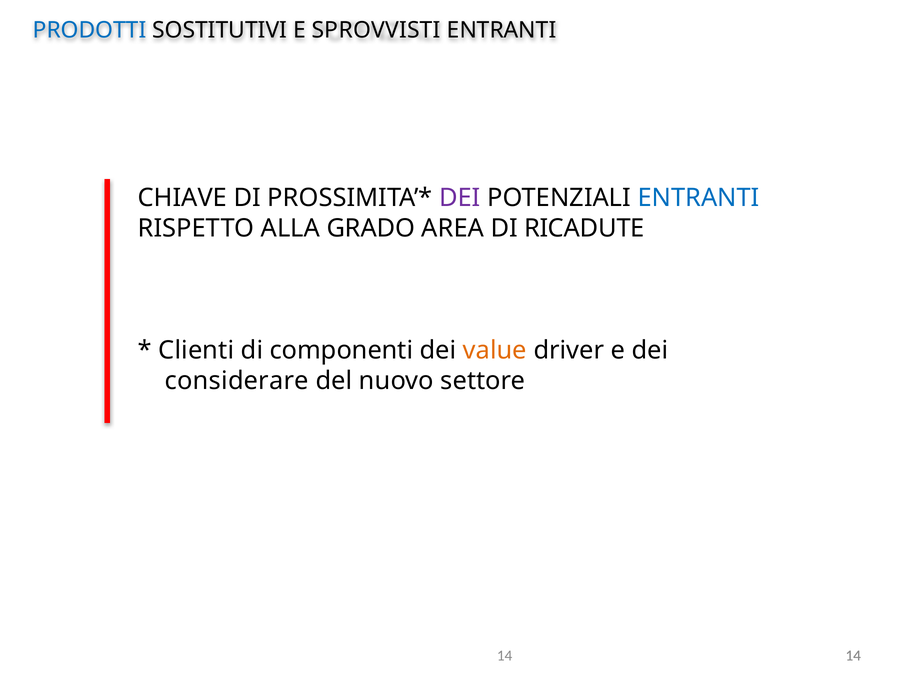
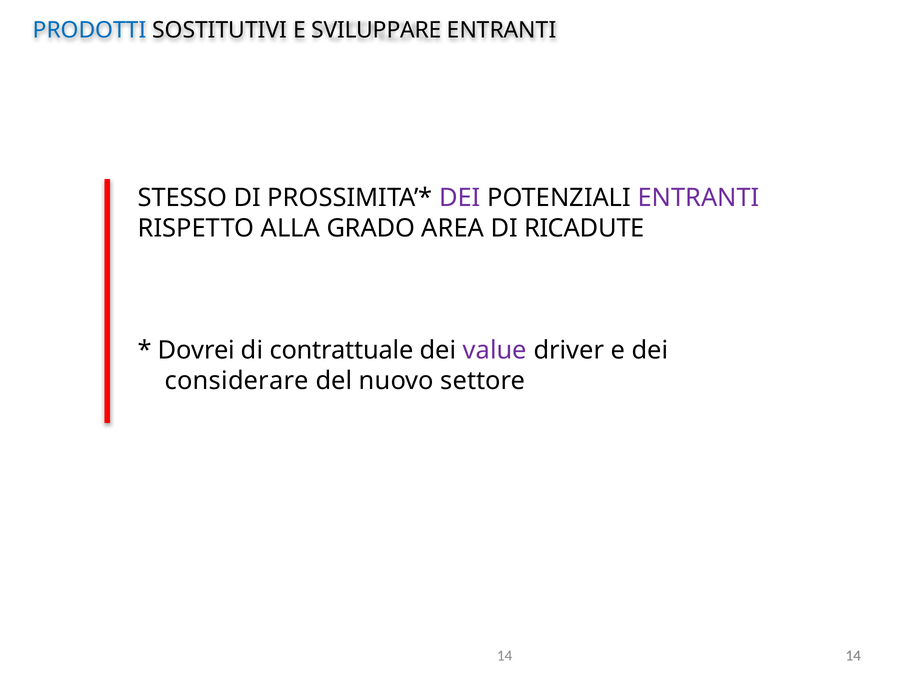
SPROVVISTI: SPROVVISTI -> SVILUPPARE
CHIAVE: CHIAVE -> STESSO
ENTRANTI at (699, 198) colour: blue -> purple
Clienti: Clienti -> Dovrei
componenti: componenti -> contrattuale
value colour: orange -> purple
